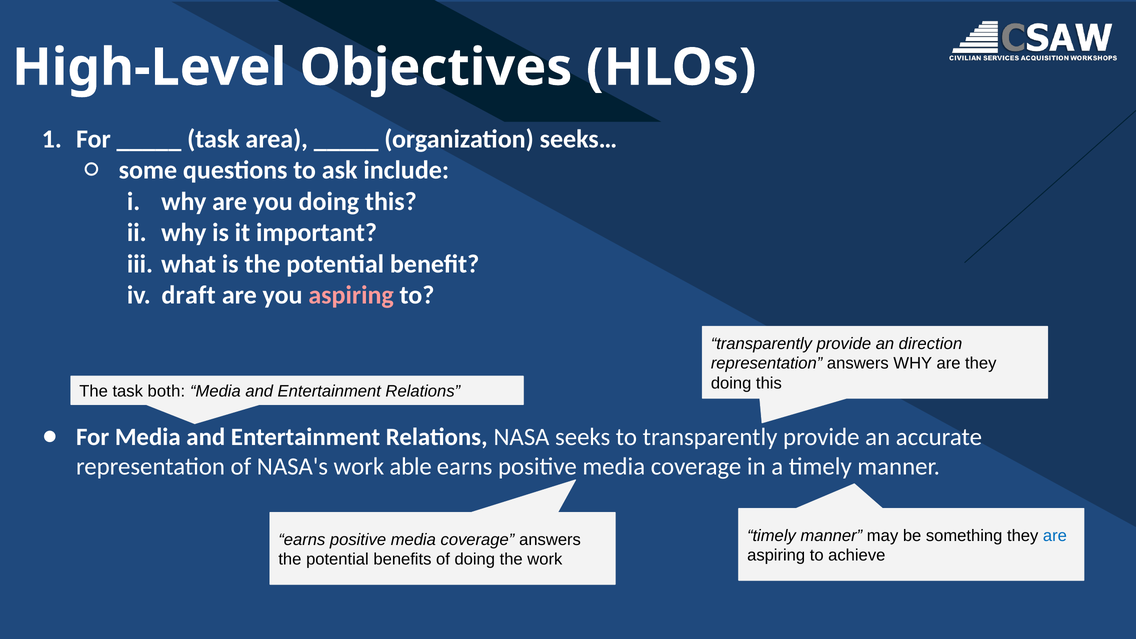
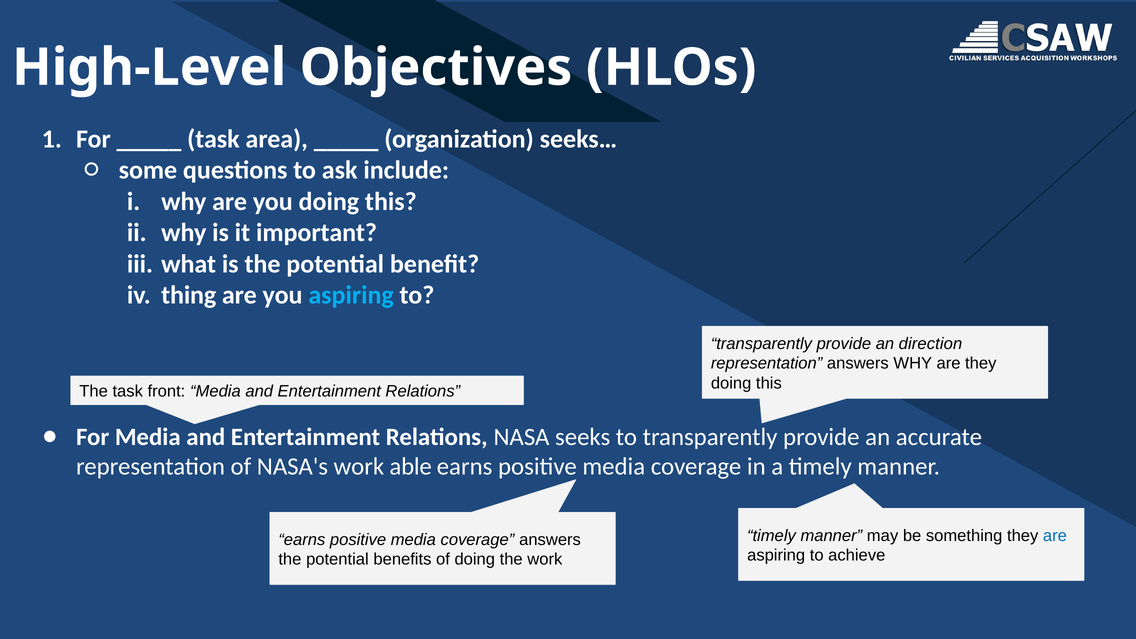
draft: draft -> thing
aspiring at (351, 295) colour: pink -> light blue
both: both -> front
